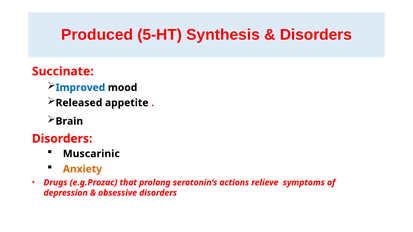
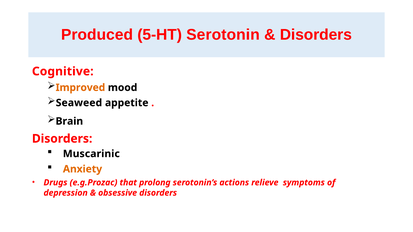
Synthesis: Synthesis -> Serotonin
Succinate: Succinate -> Cognitive
Improved colour: blue -> orange
Released: Released -> Seaweed
